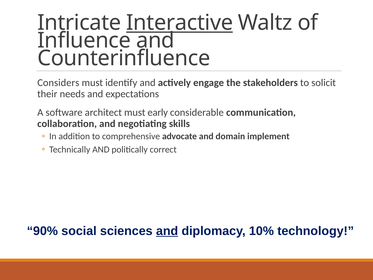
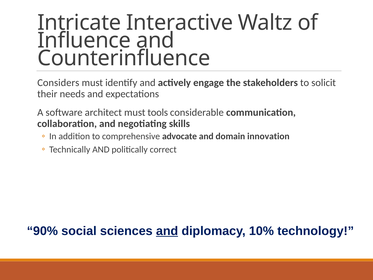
Interactive underline: present -> none
early: early -> tools
implement: implement -> innovation
